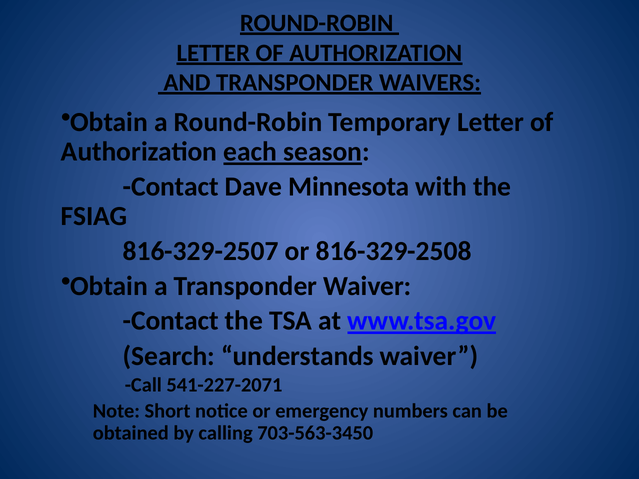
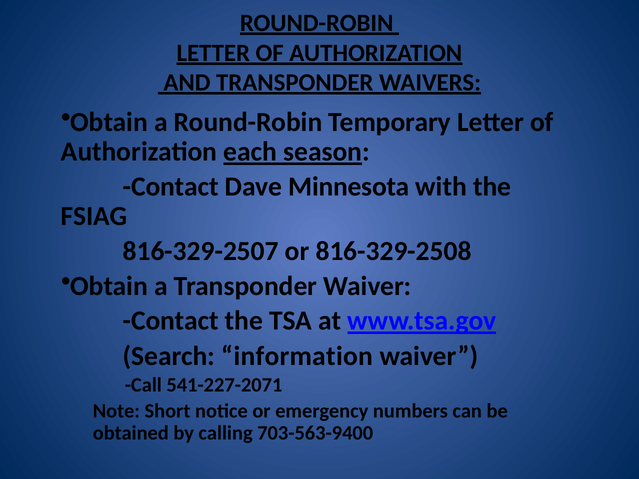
understands: understands -> information
703-563-3450: 703-563-3450 -> 703-563-9400
